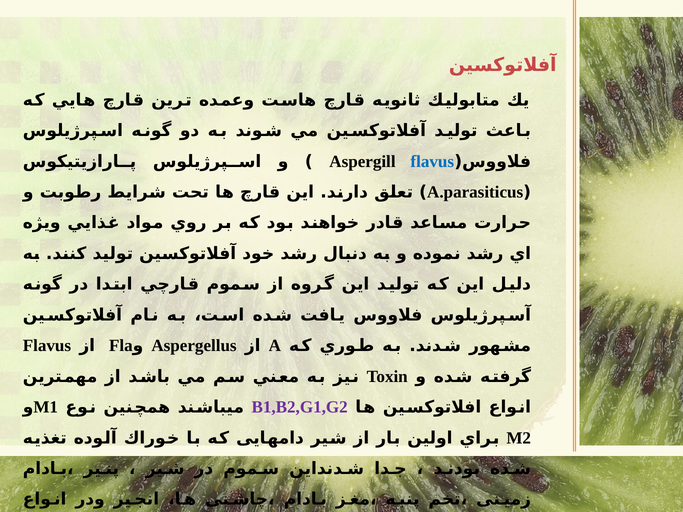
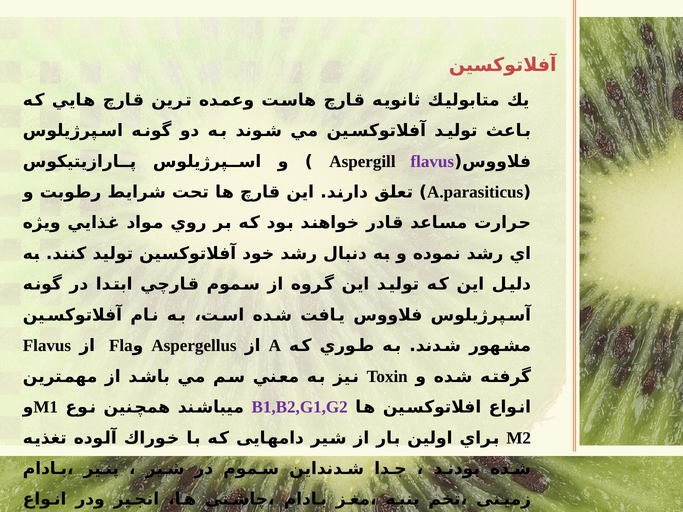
flavus at (432, 161) colour: blue -> purple
